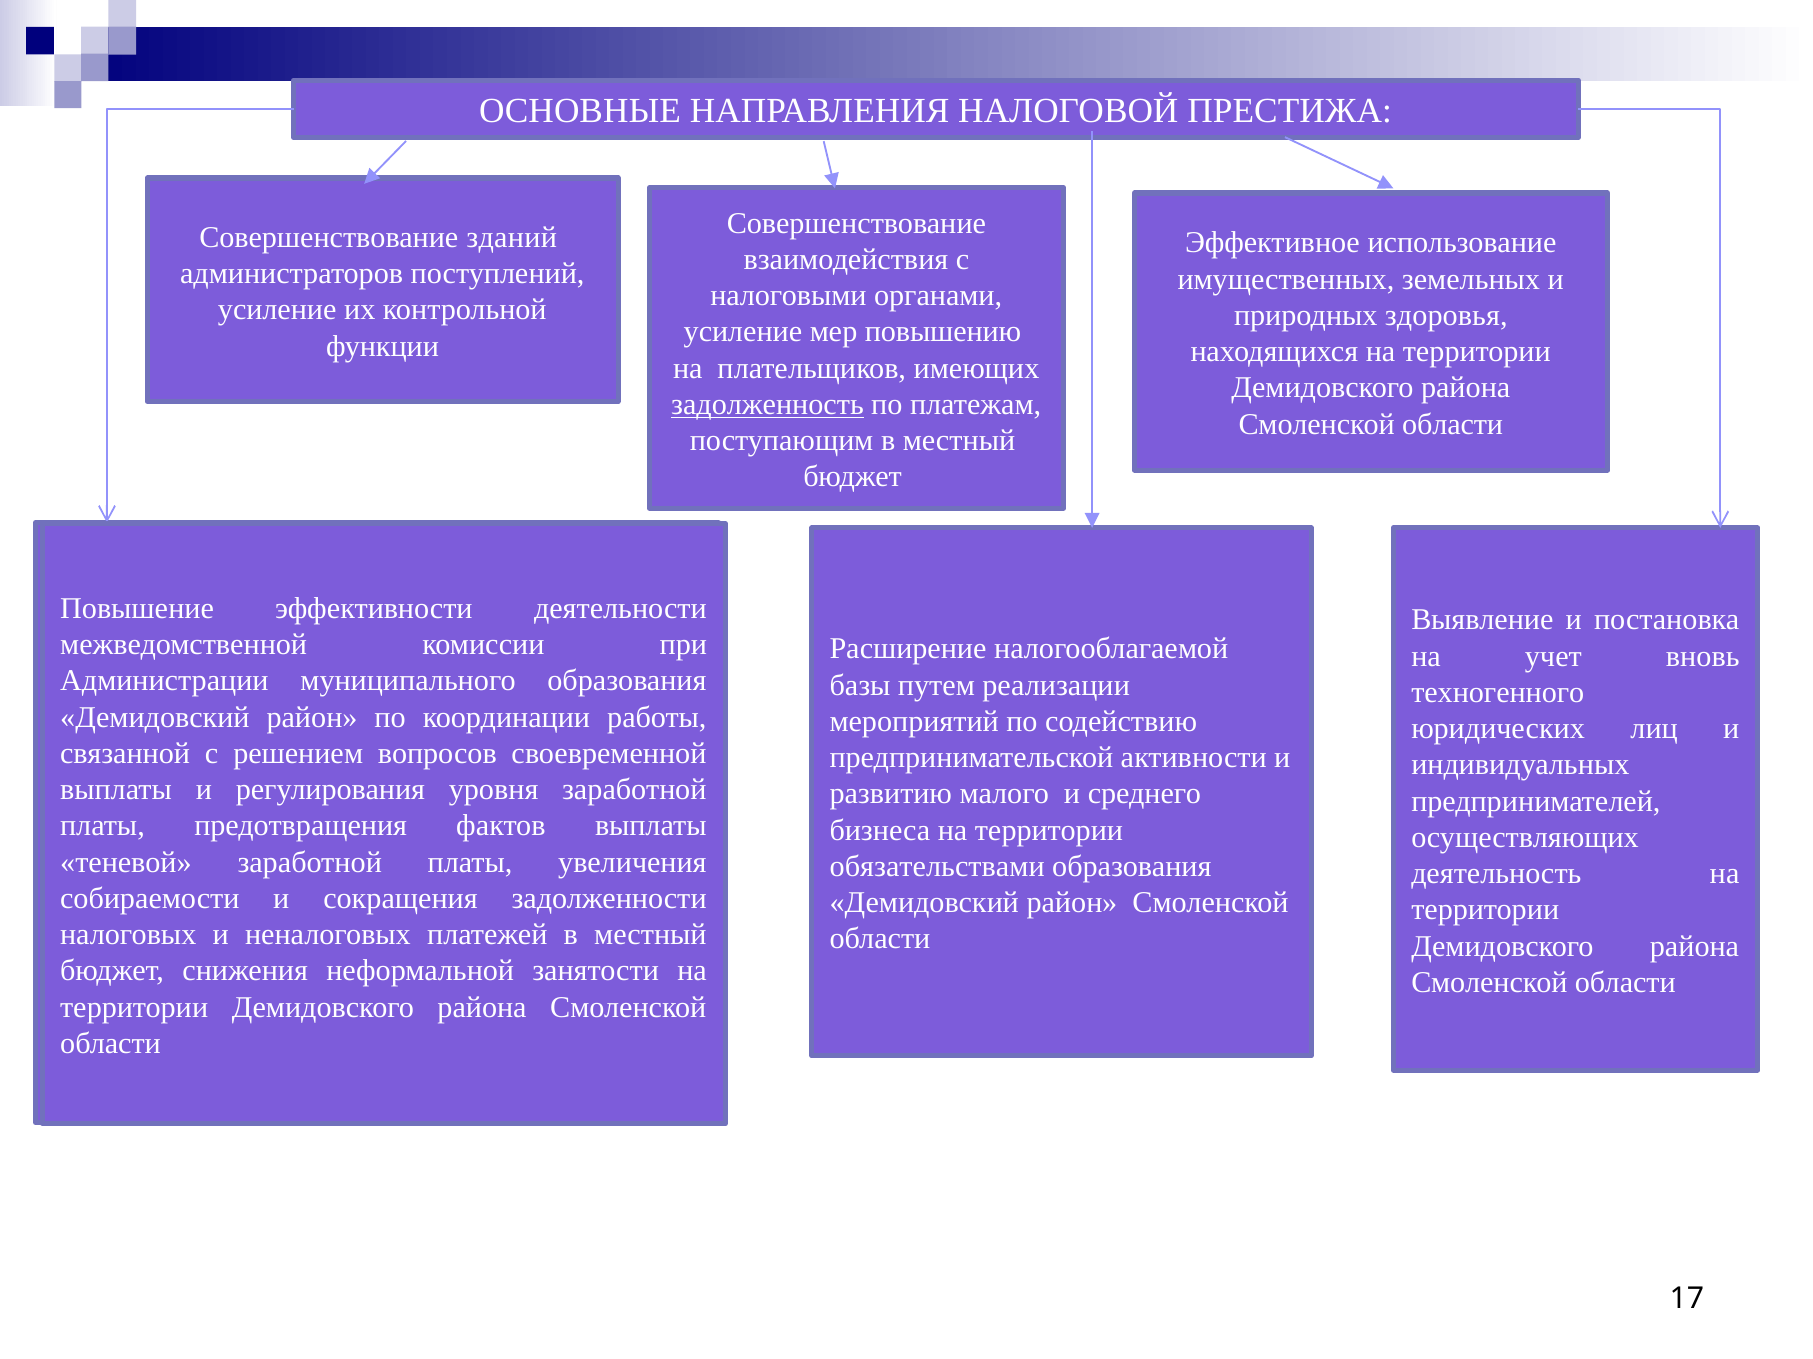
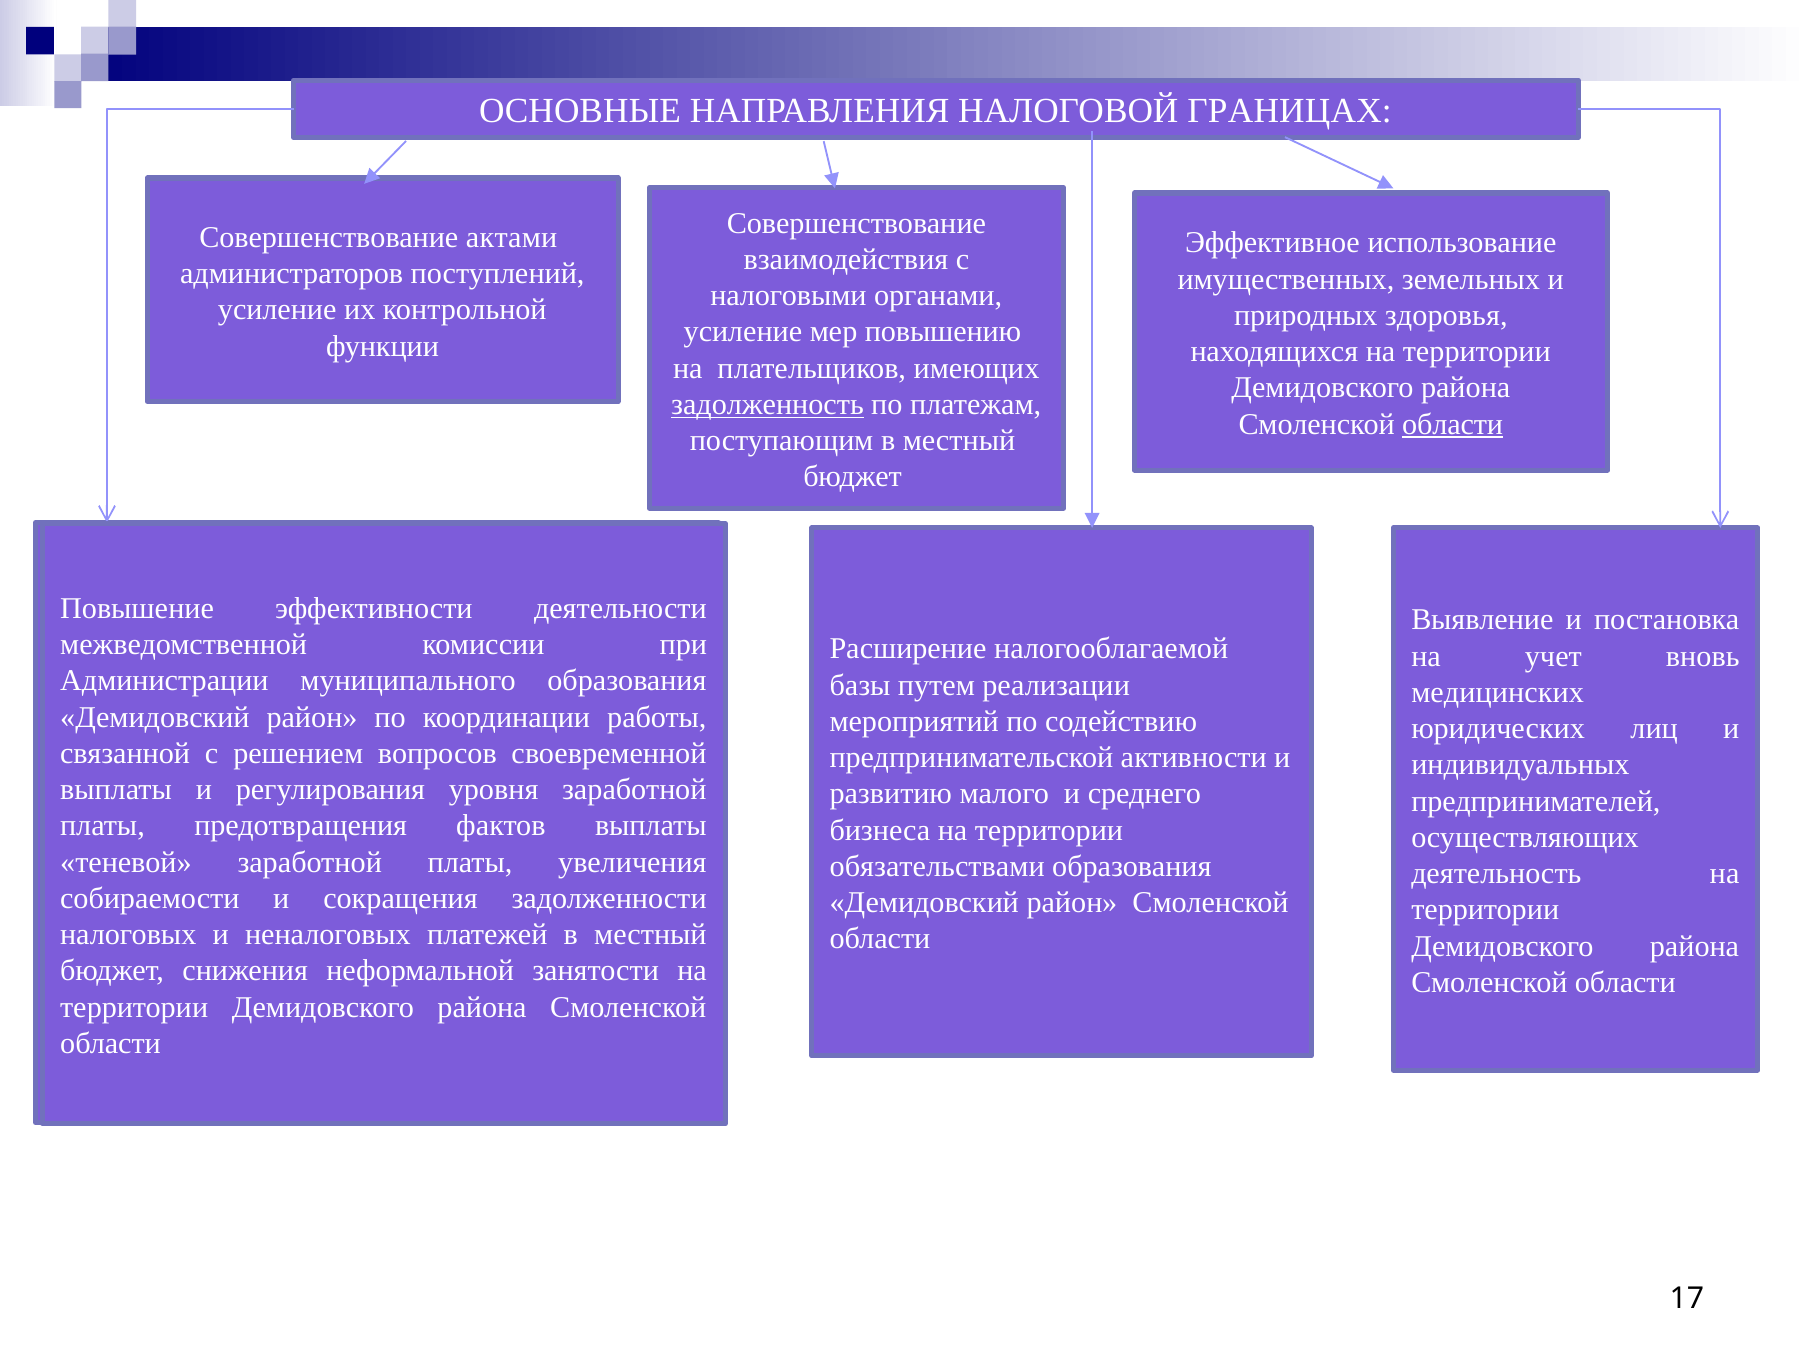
ПРЕСТИЖА: ПРЕСТИЖА -> ГРАНИЦАХ
зданий: зданий -> актами
области at (1453, 424) underline: none -> present
техногенного: техногенного -> медицинских
